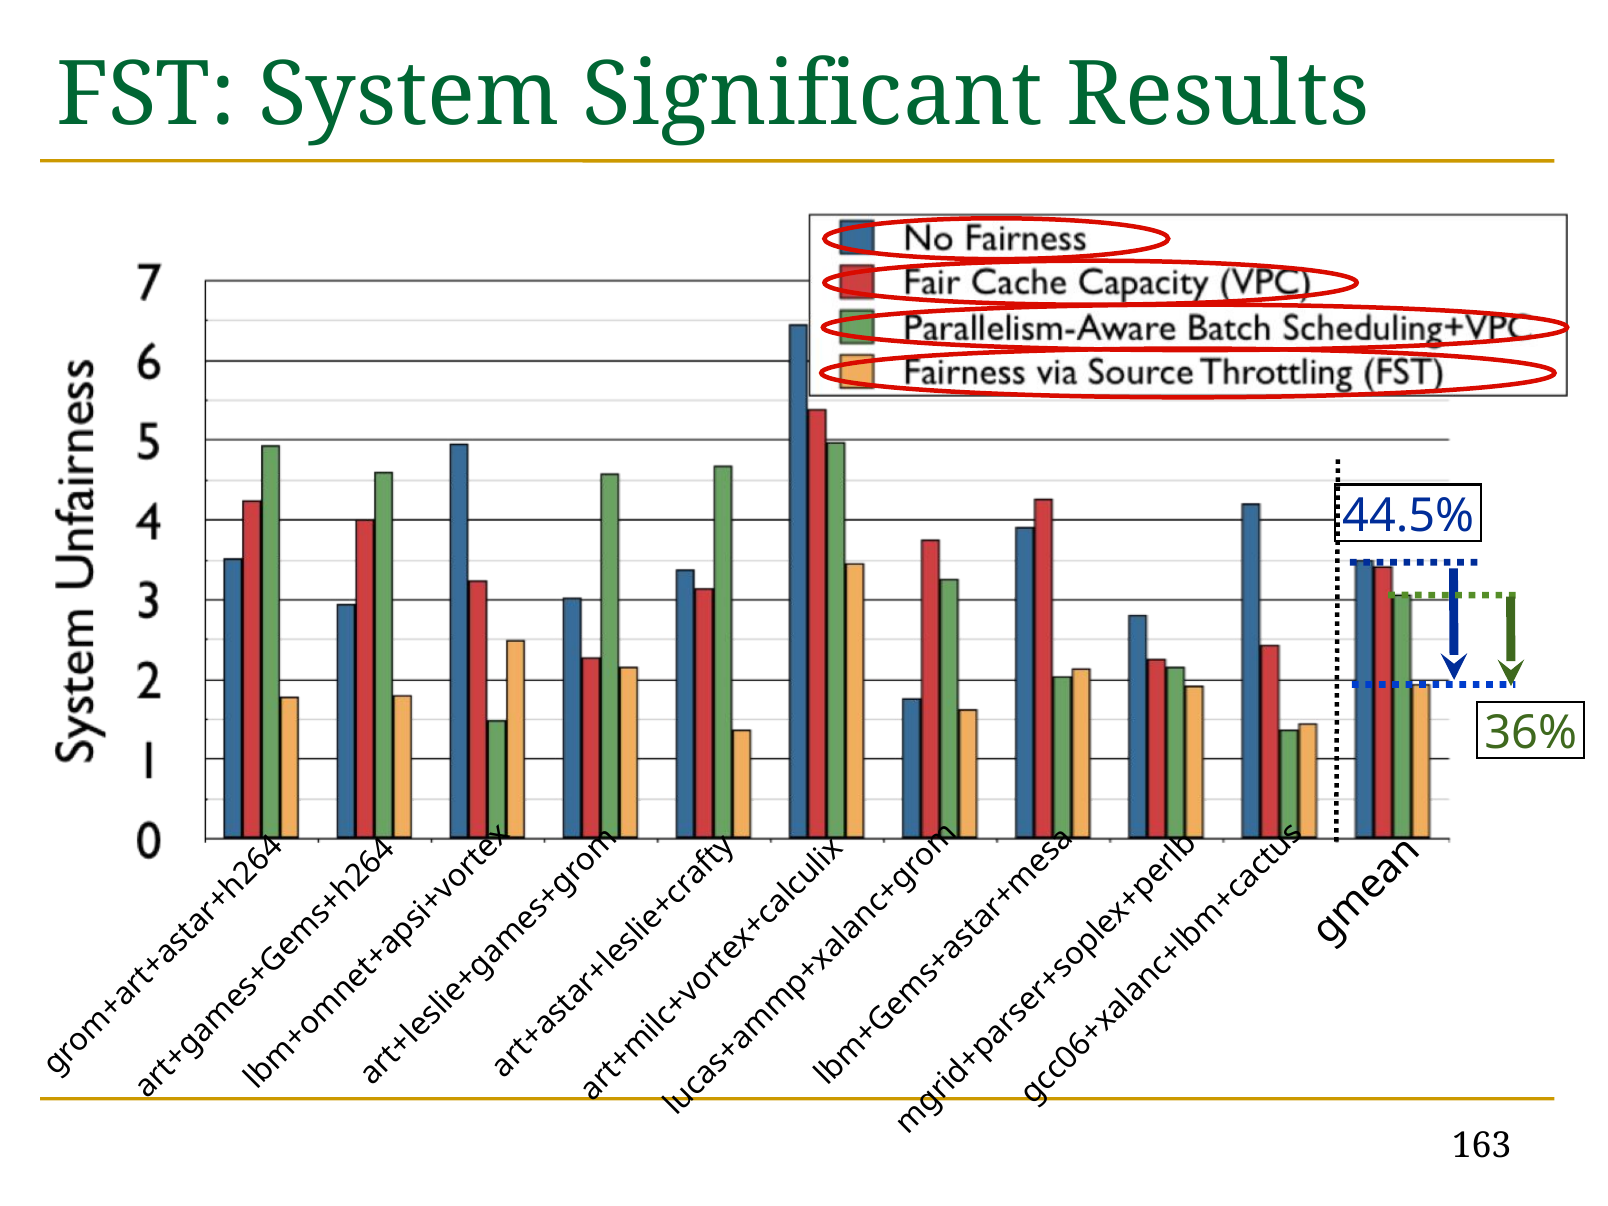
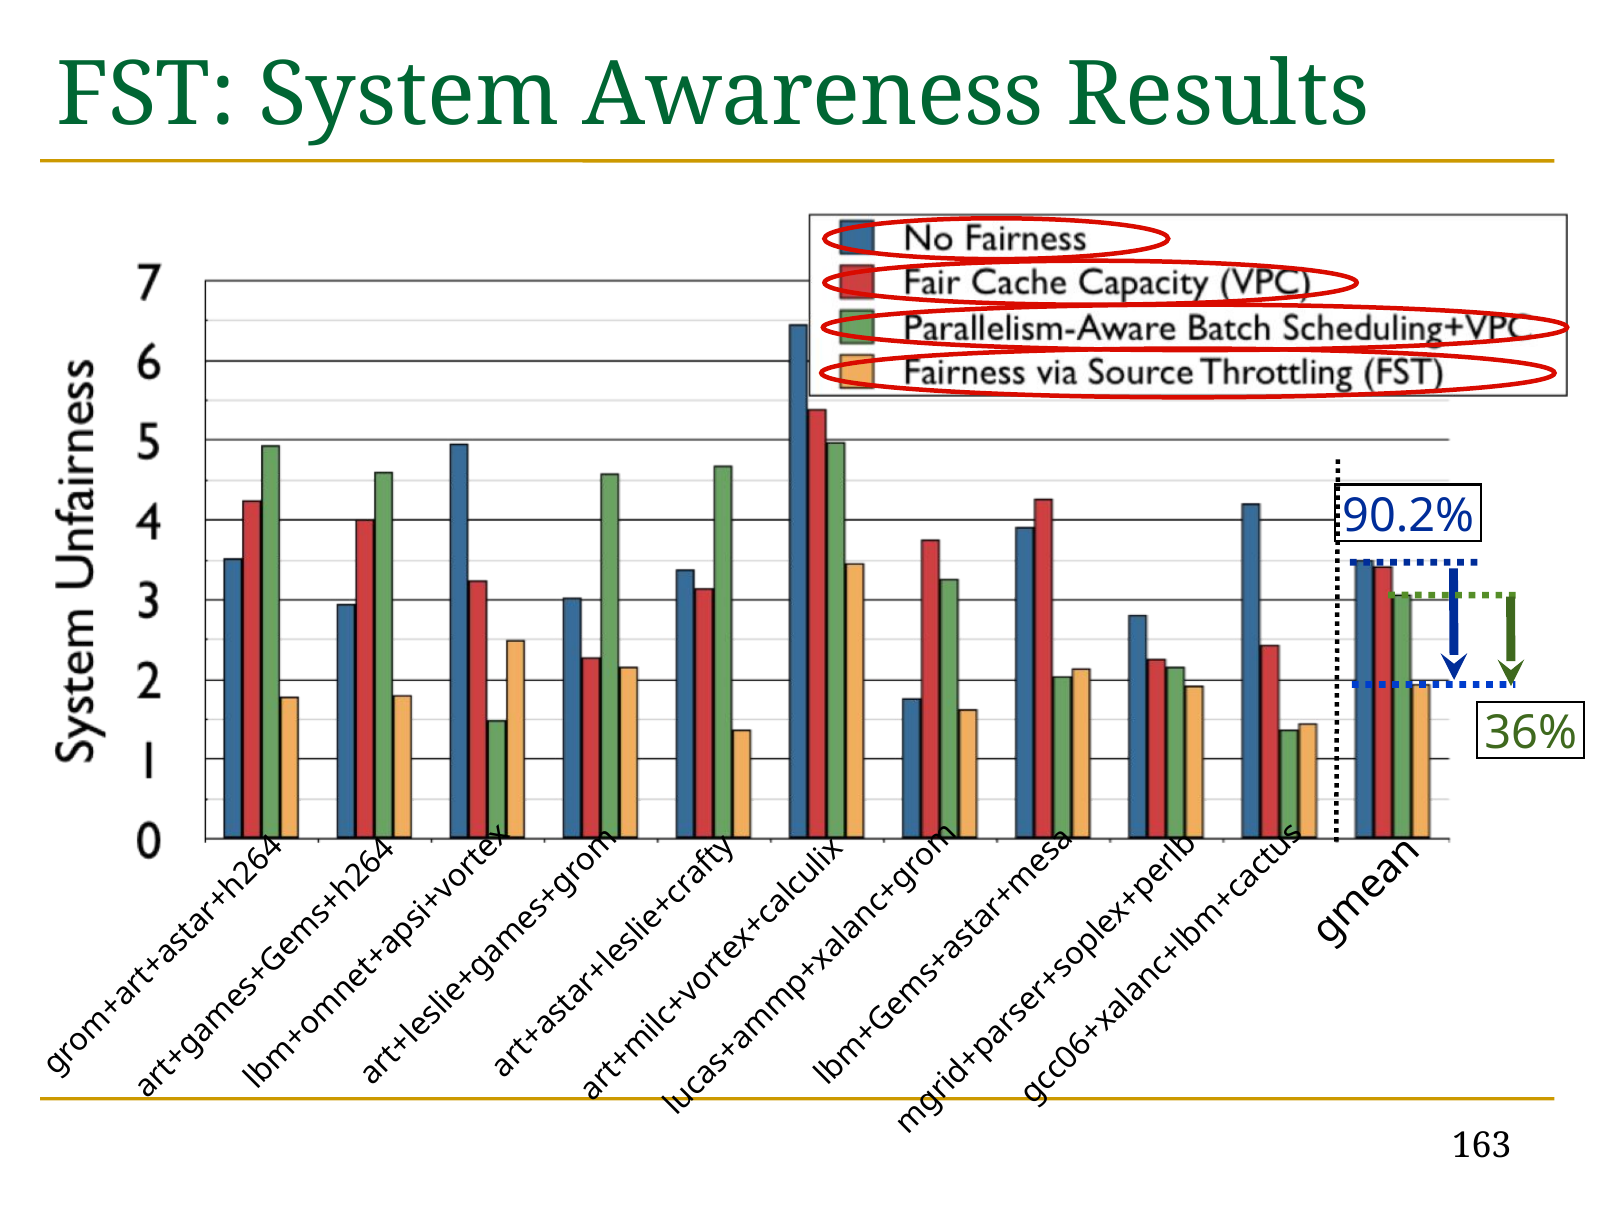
Significant: Significant -> Awareness
44.5%: 44.5% -> 90.2%
